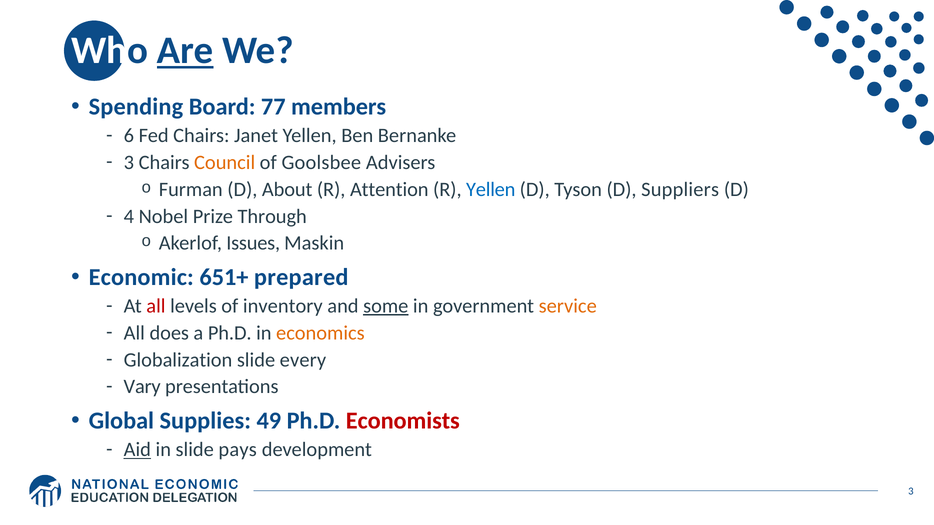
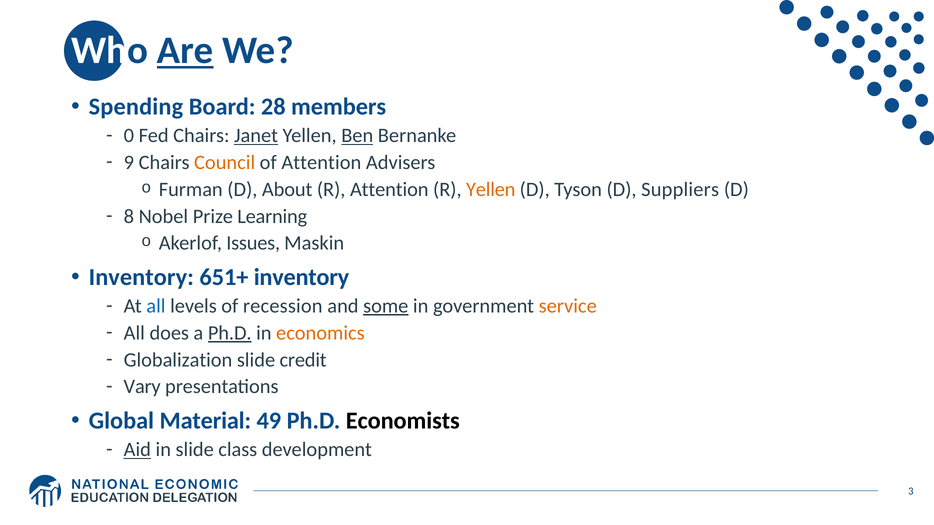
77: 77 -> 28
6: 6 -> 0
Janet underline: none -> present
Ben underline: none -> present
3 at (129, 163): 3 -> 9
of Goolsbee: Goolsbee -> Attention
Yellen at (491, 190) colour: blue -> orange
4: 4 -> 8
Through: Through -> Learning
Economic at (141, 277): Economic -> Inventory
651+ prepared: prepared -> inventory
all at (156, 306) colour: red -> blue
inventory: inventory -> recession
Ph.D at (230, 333) underline: none -> present
every: every -> credit
Supplies: Supplies -> Material
Economists colour: red -> black
pays: pays -> class
